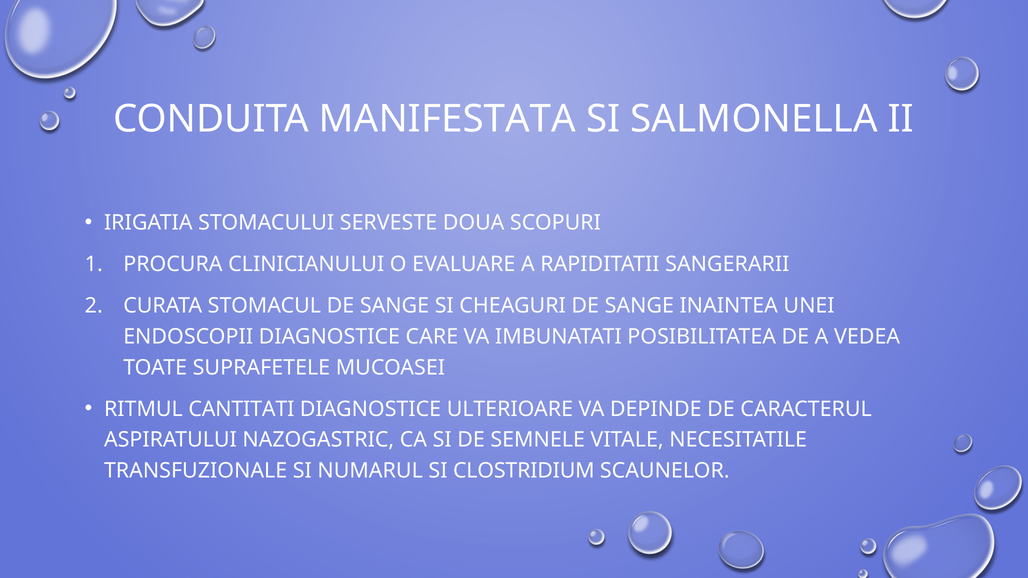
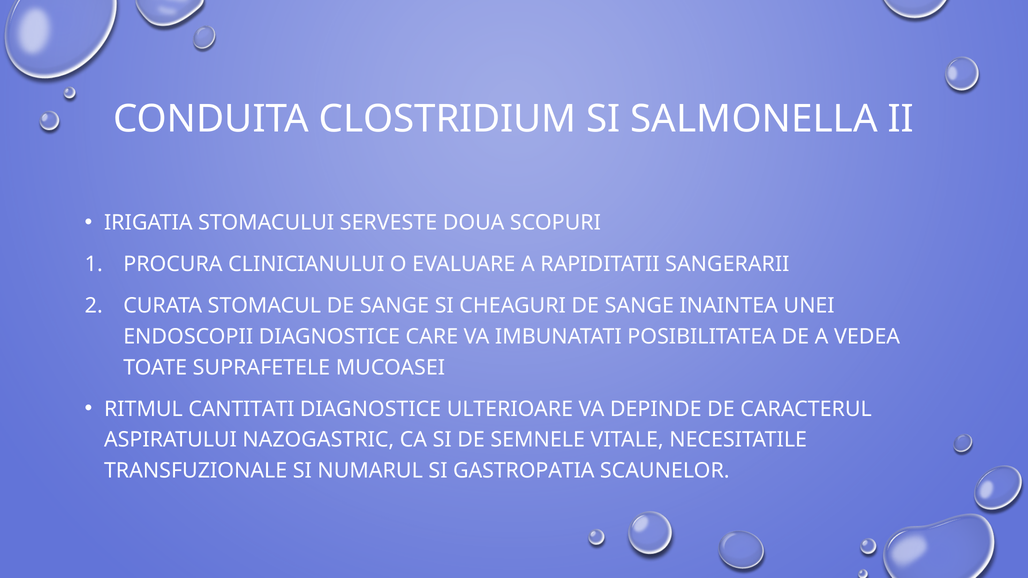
MANIFESTATA: MANIFESTATA -> CLOSTRIDIUM
CLOSTRIDIUM: CLOSTRIDIUM -> GASTROPATIA
